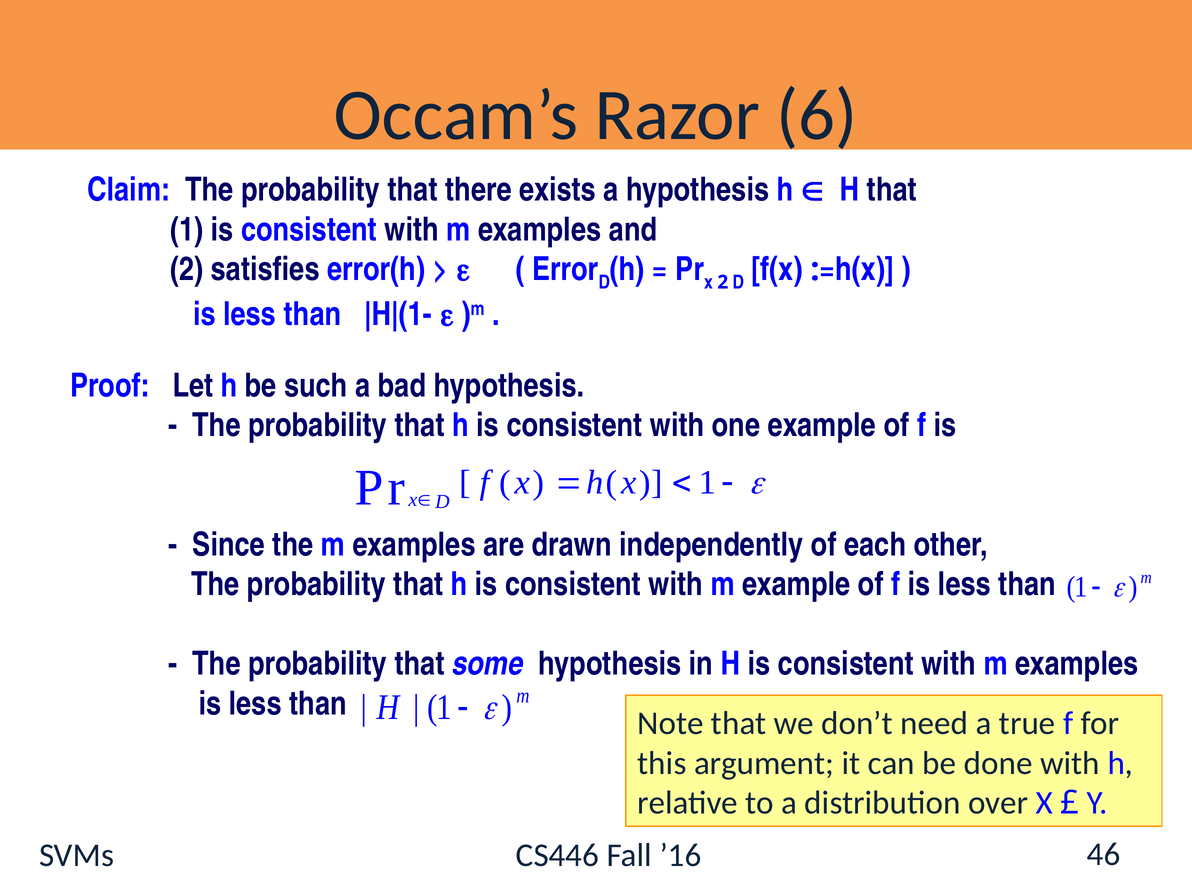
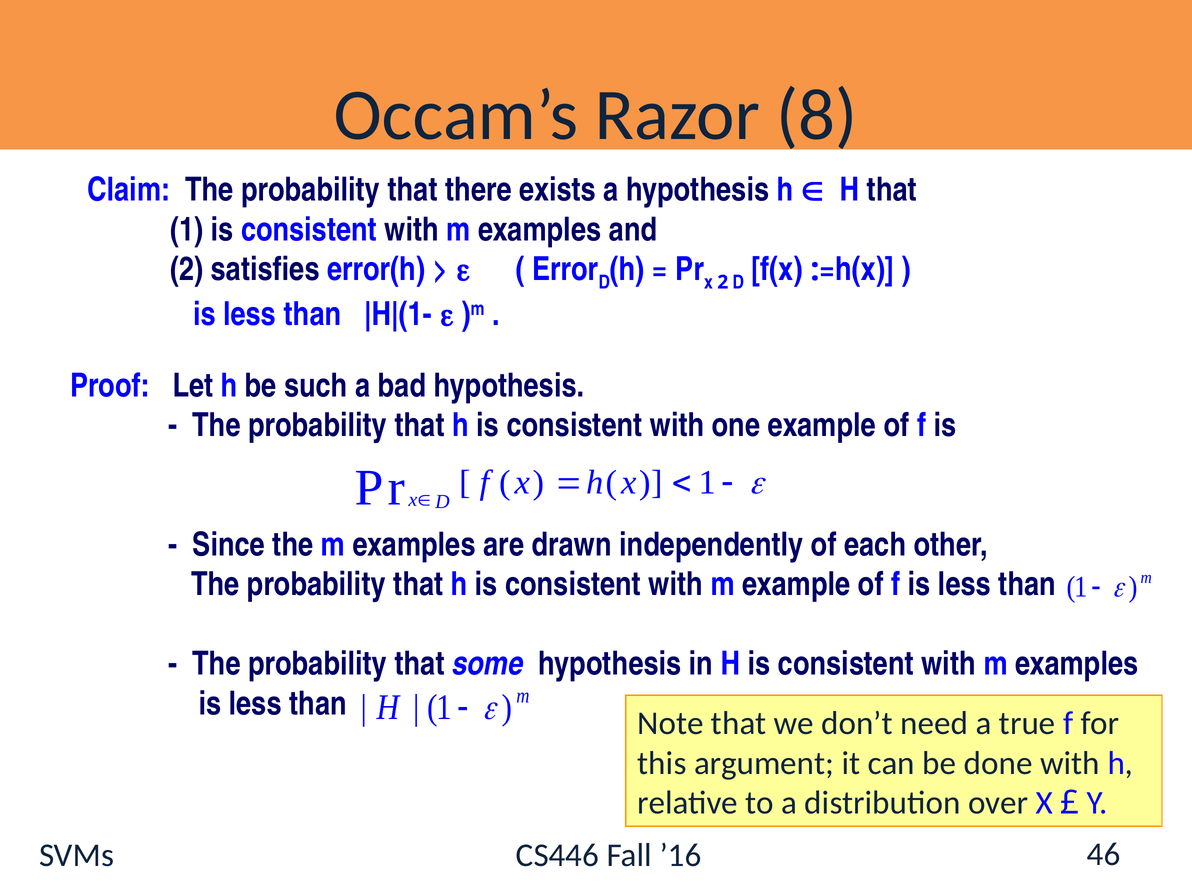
6: 6 -> 8
